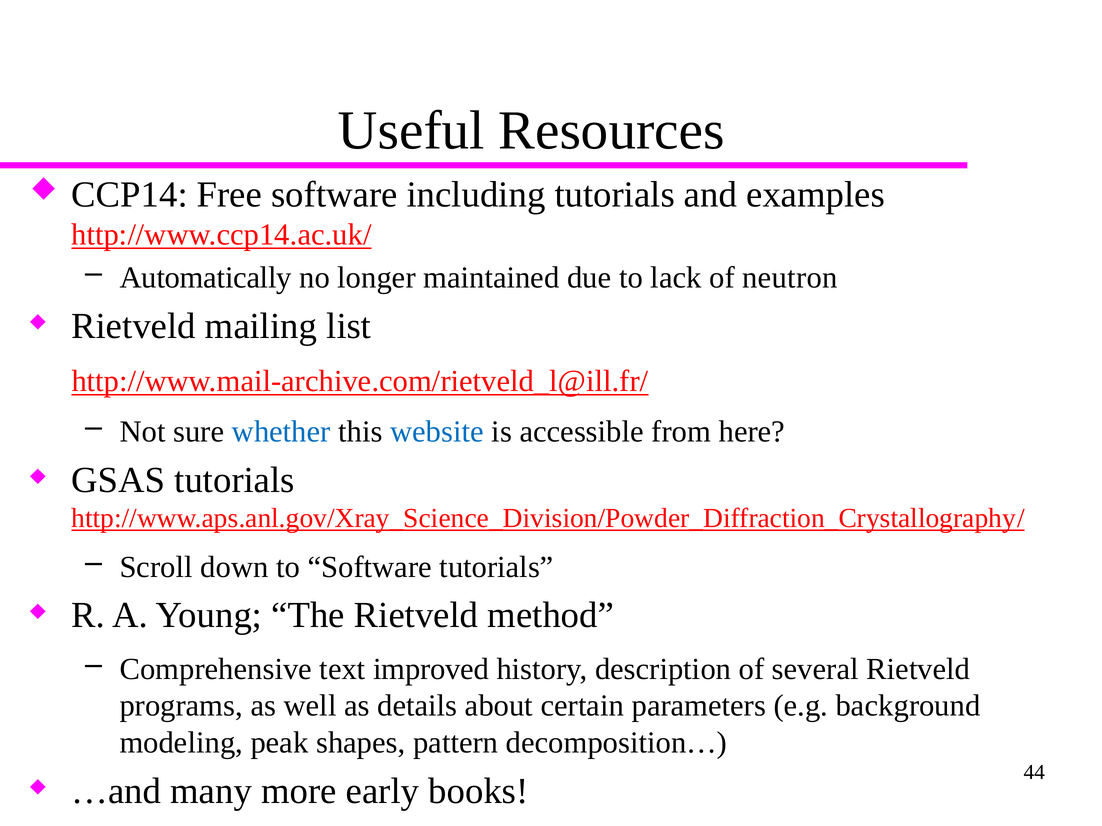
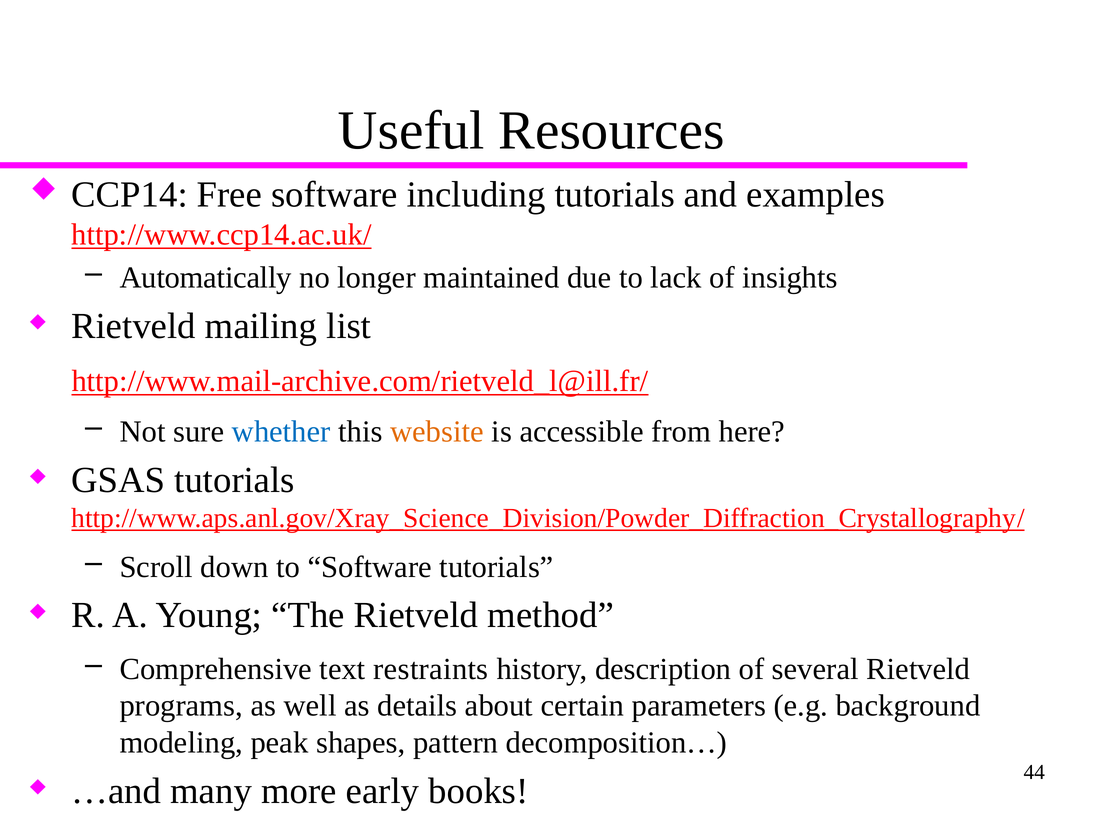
neutron: neutron -> insights
website colour: blue -> orange
improved: improved -> restraints
